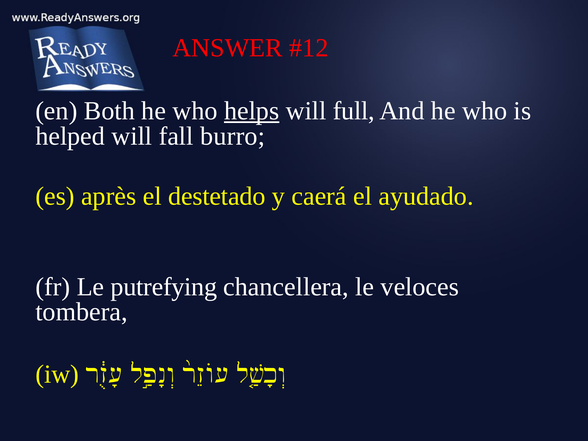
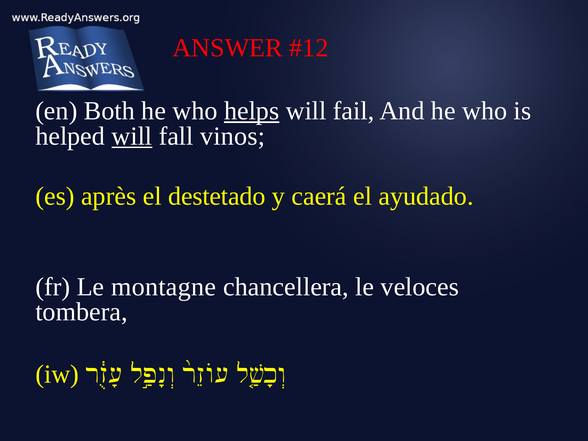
full: full -> fail
will at (132, 136) underline: none -> present
burro: burro -> vinos
putrefying: putrefying -> montagne
